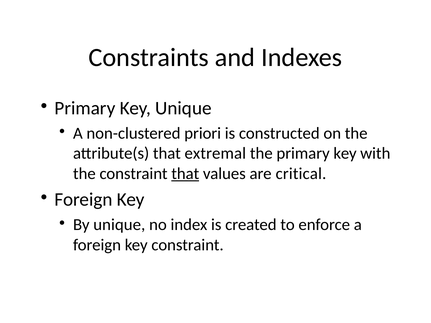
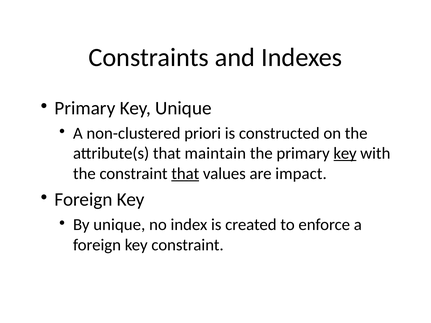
extremal: extremal -> maintain
key at (345, 154) underline: none -> present
critical: critical -> impact
